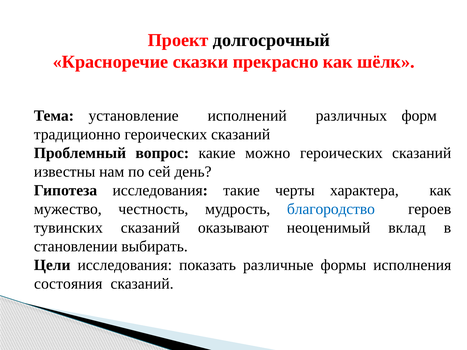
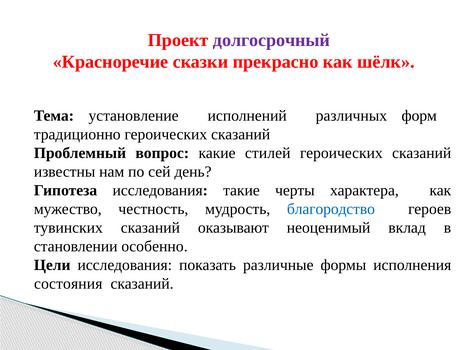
долгосрочный colour: black -> purple
можно: можно -> стилей
выбирать: выбирать -> особенно
